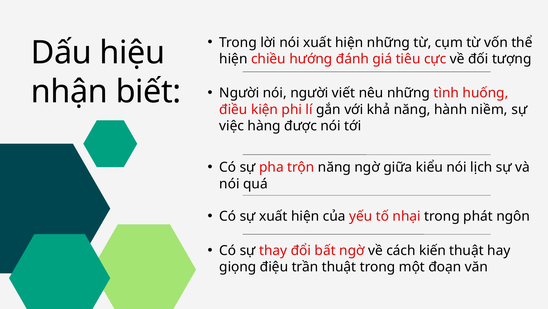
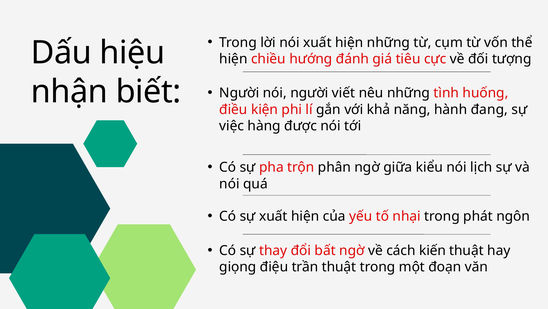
niềm: niềm -> đang
trộn năng: năng -> phân
